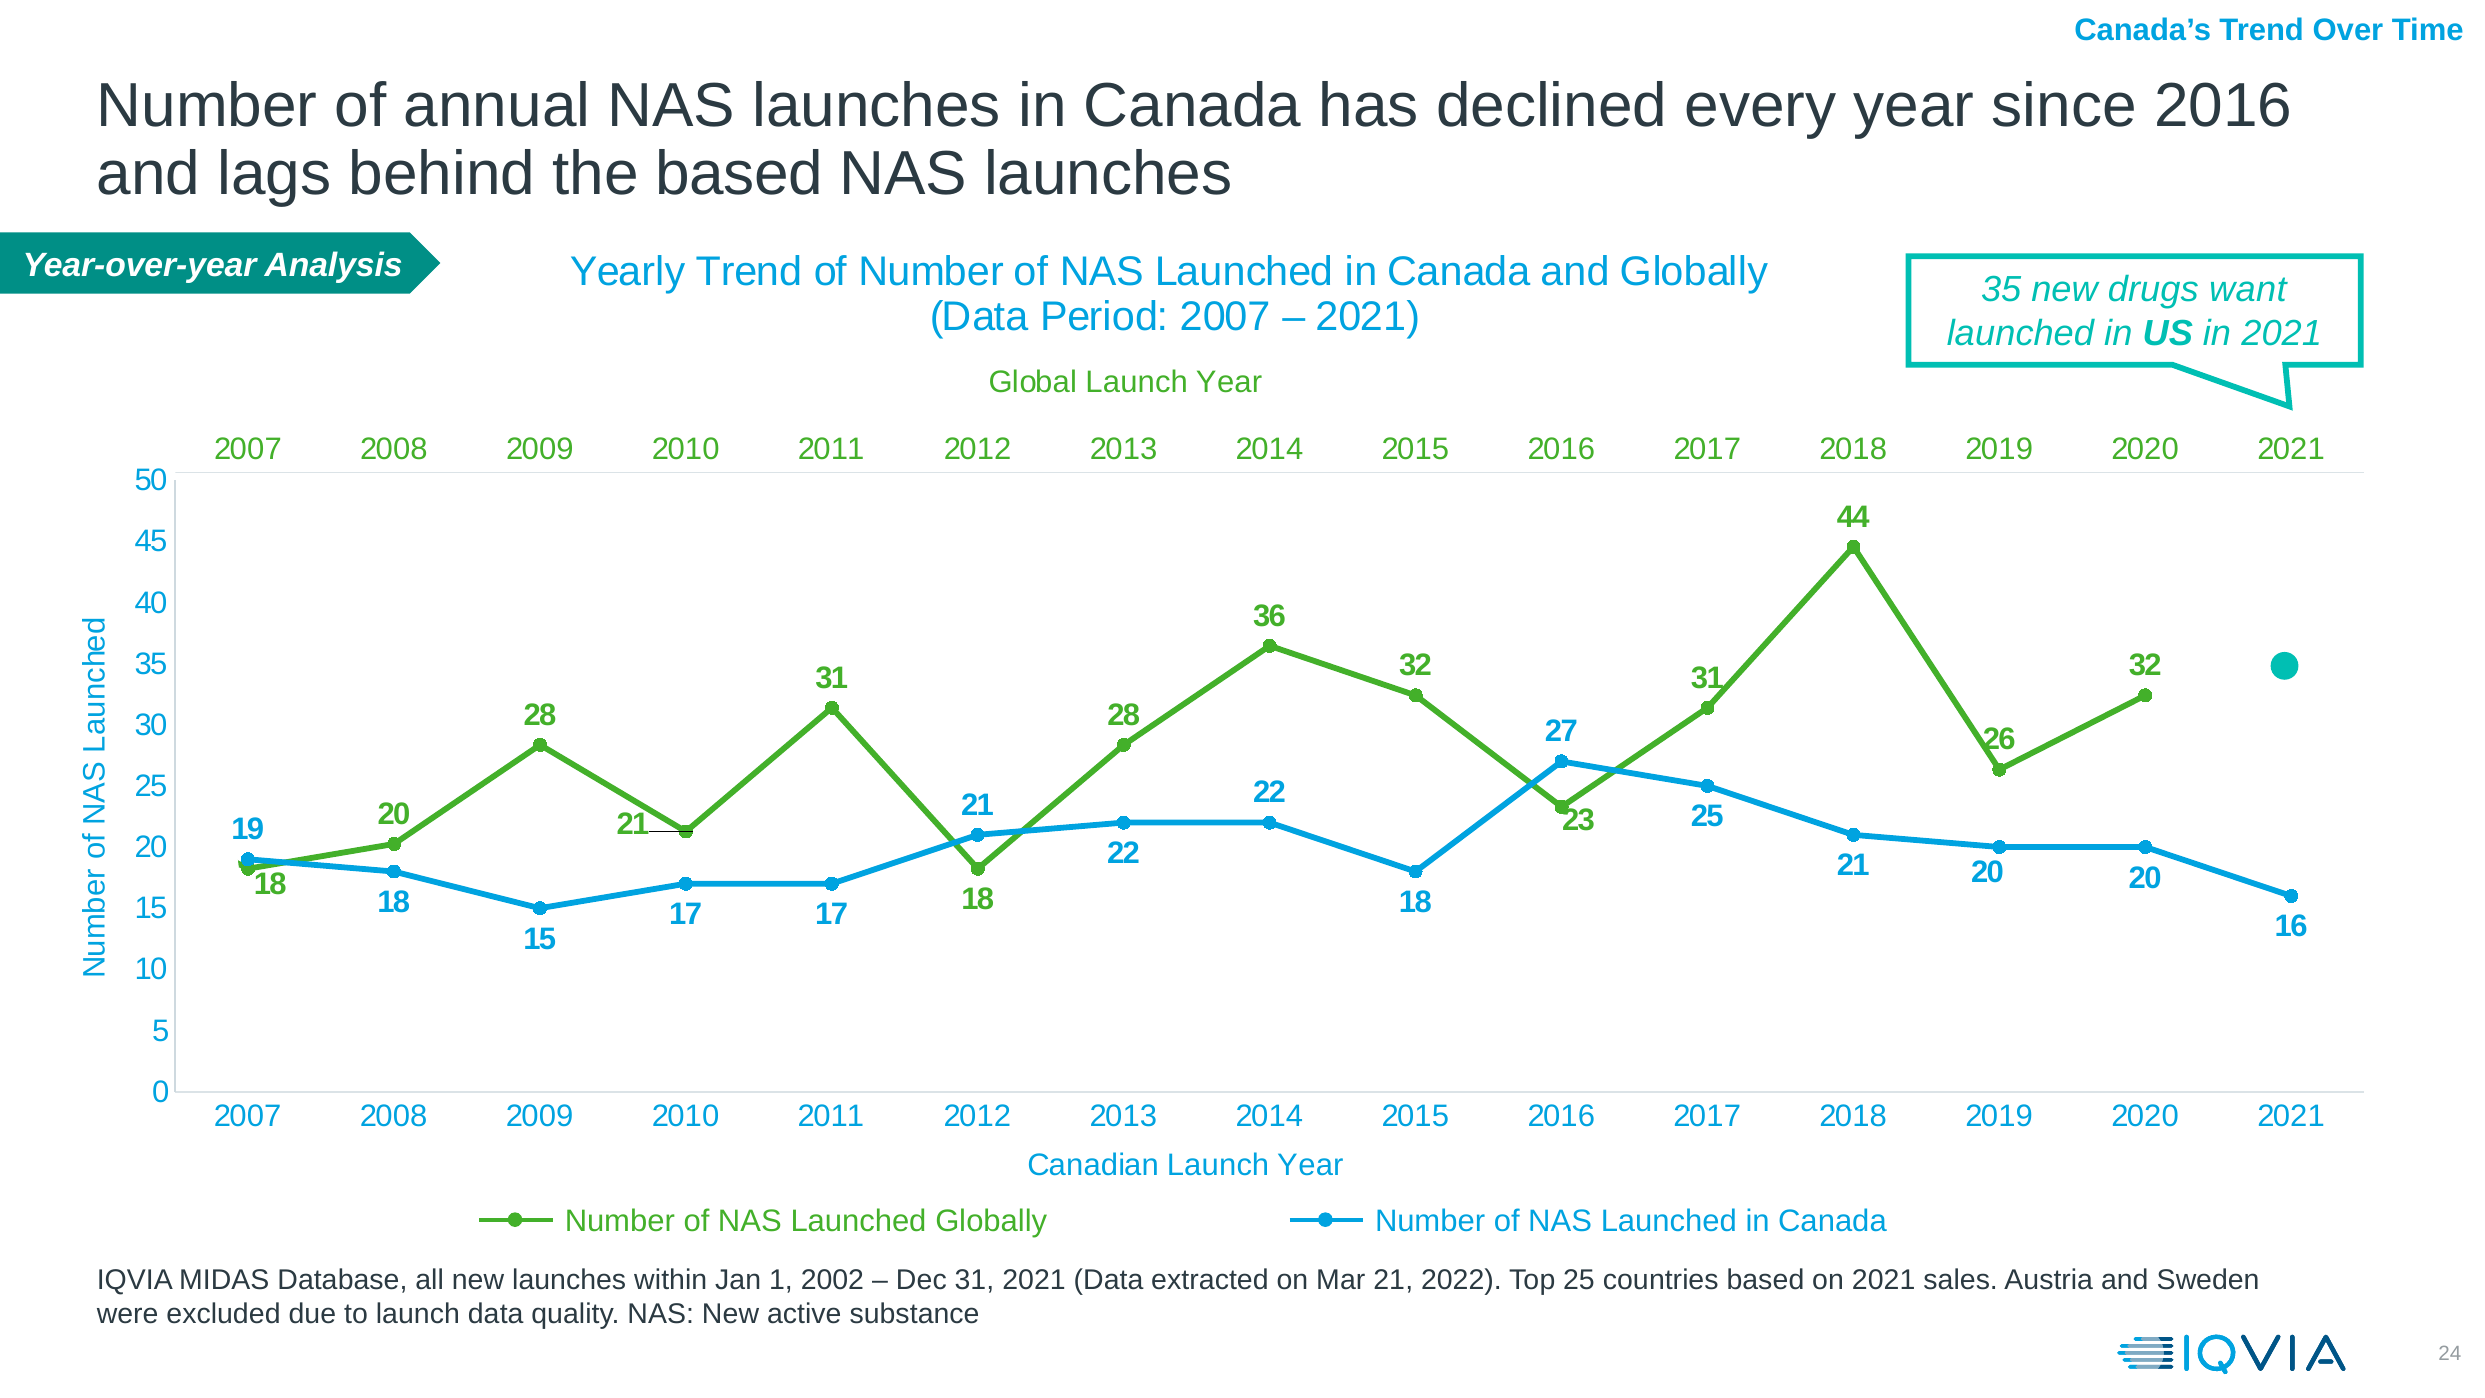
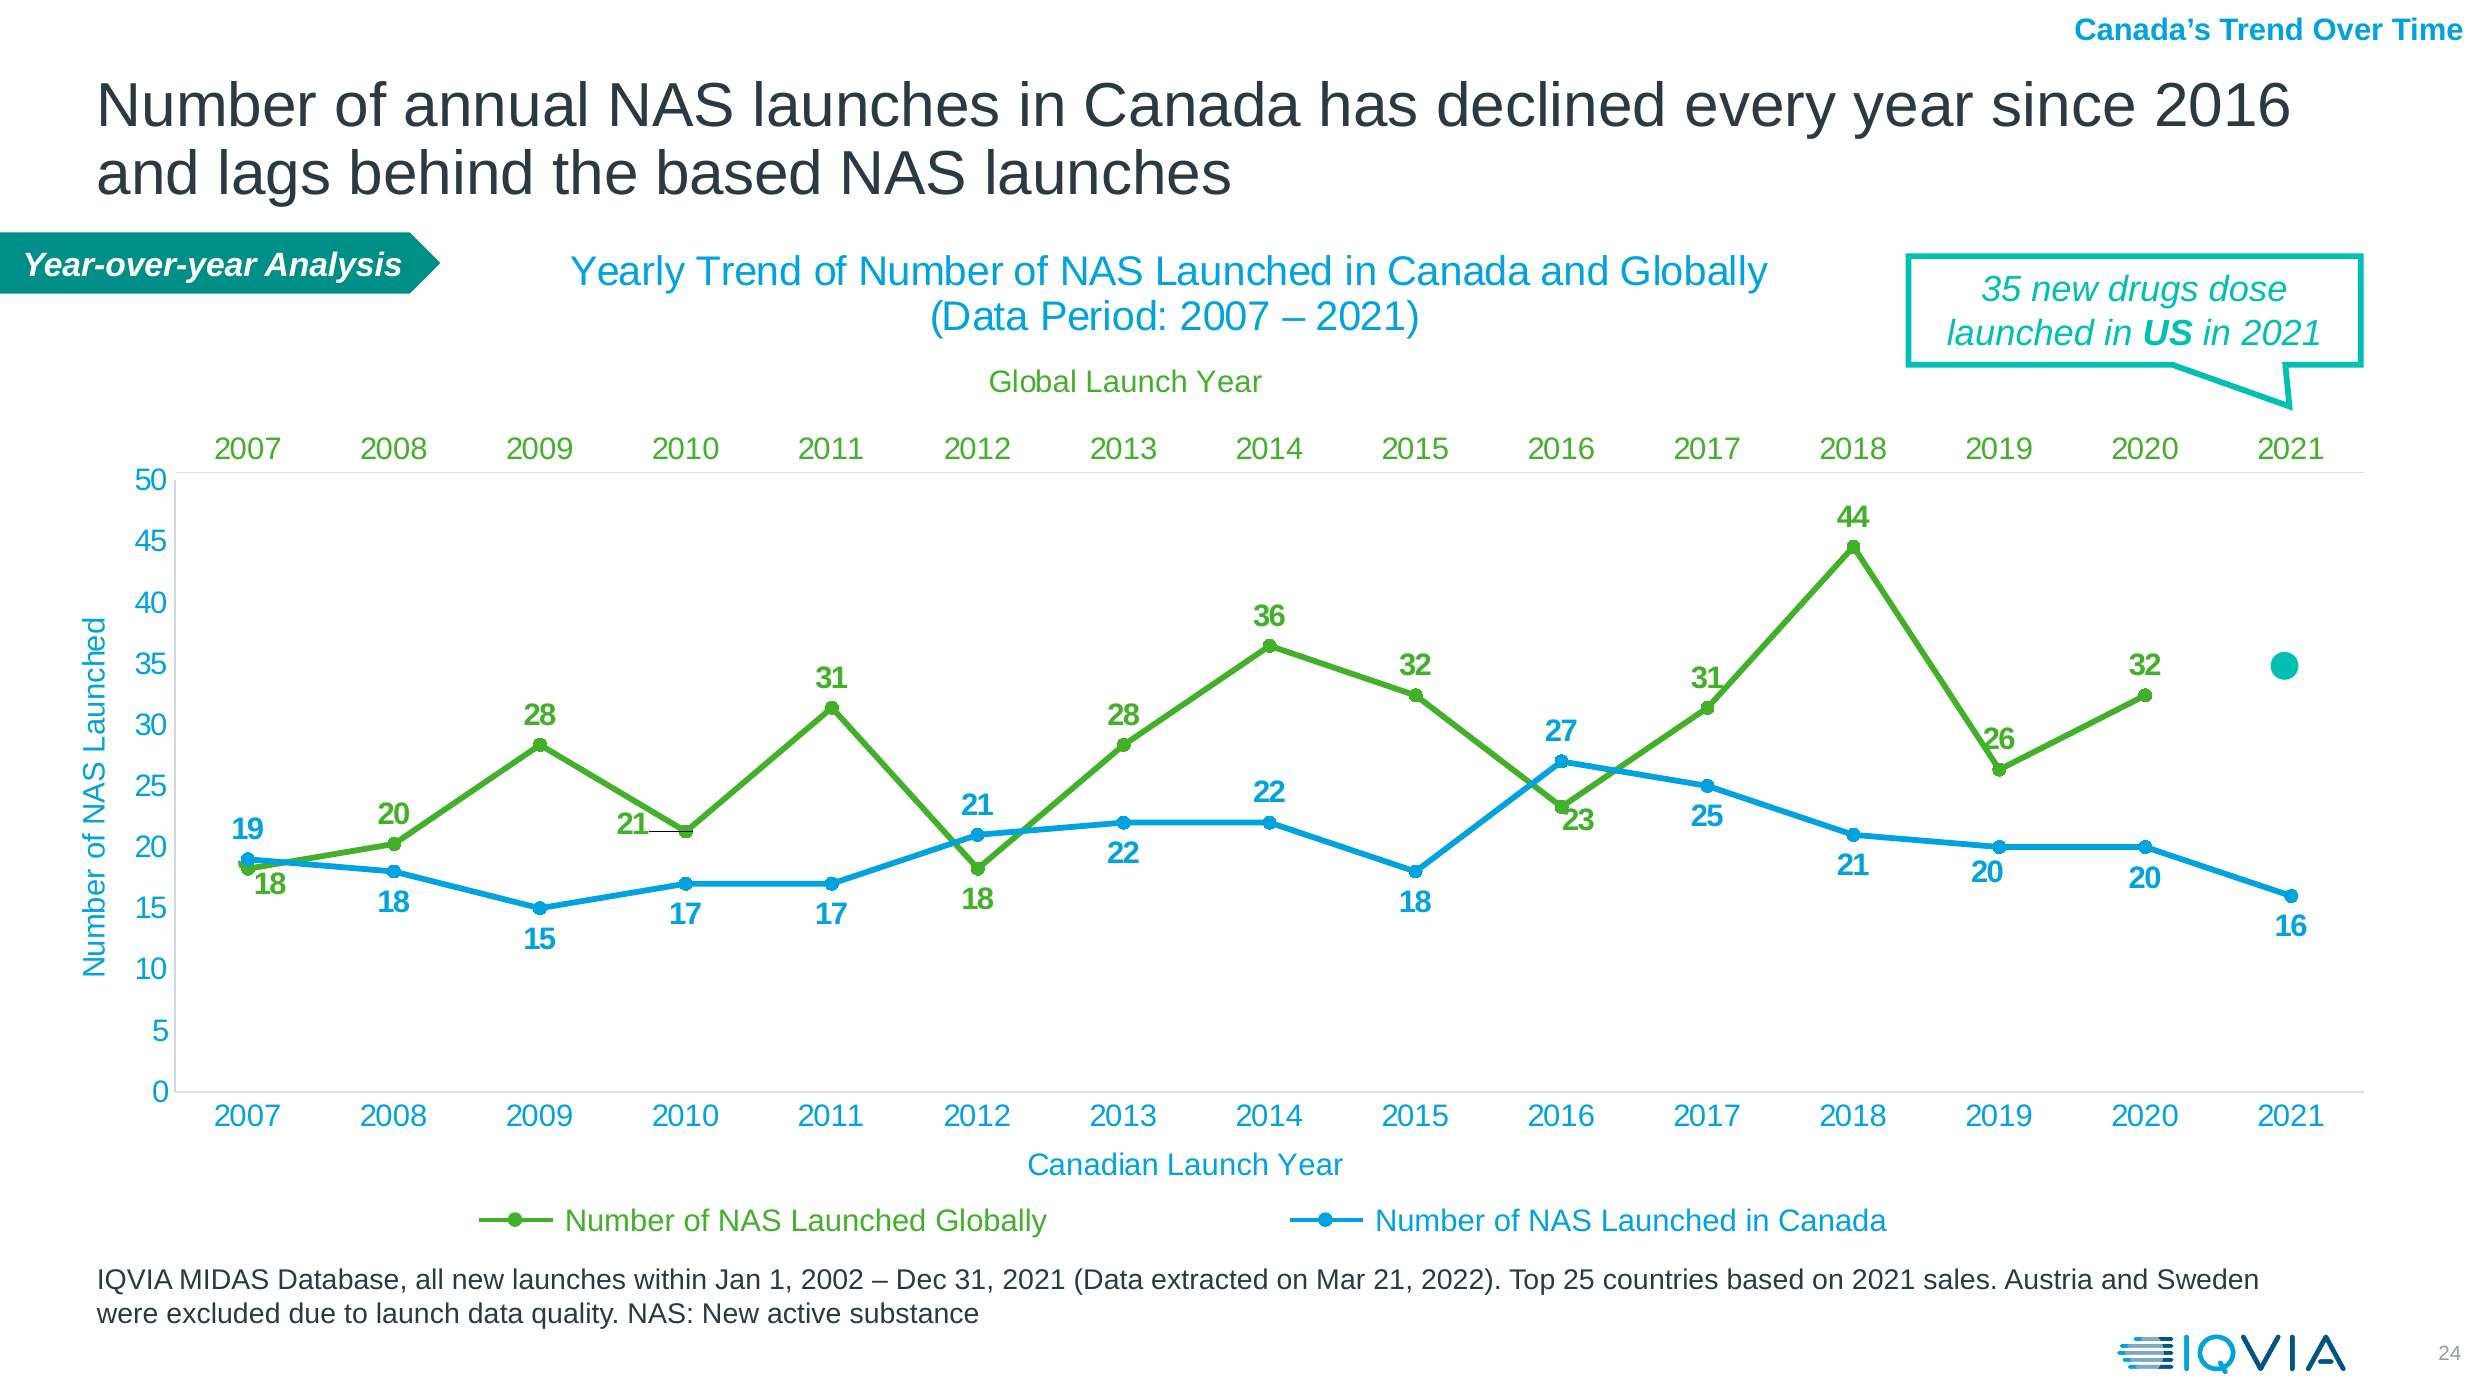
want: want -> dose
